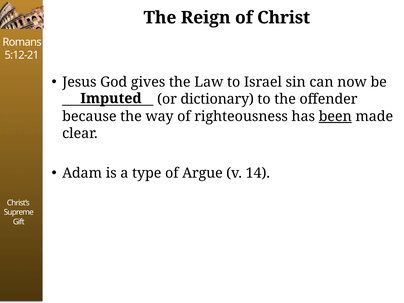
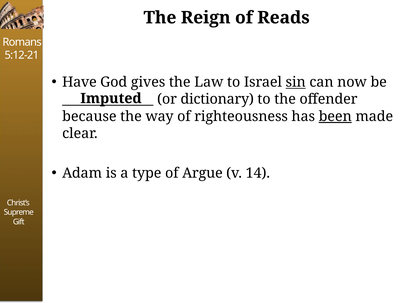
Christ: Christ -> Reads
Jesus: Jesus -> Have
sin underline: none -> present
